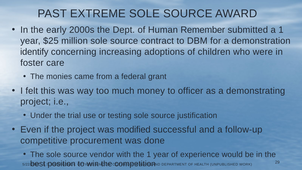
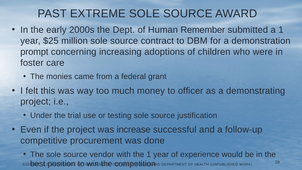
identify: identify -> prompt
modified: modified -> increase
